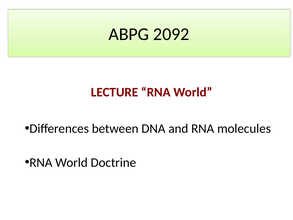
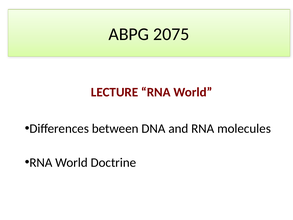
2092: 2092 -> 2075
